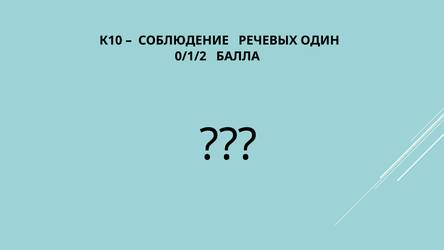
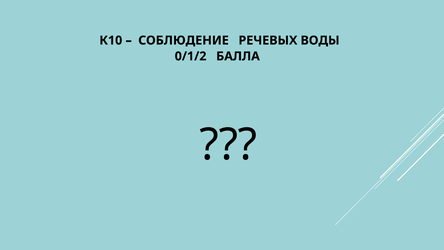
ОДИН: ОДИН -> ВОДЫ
